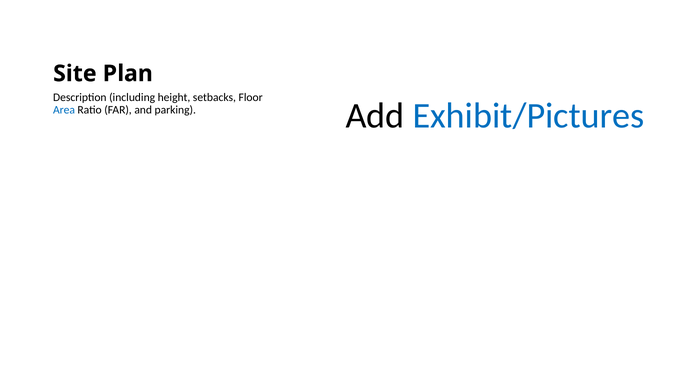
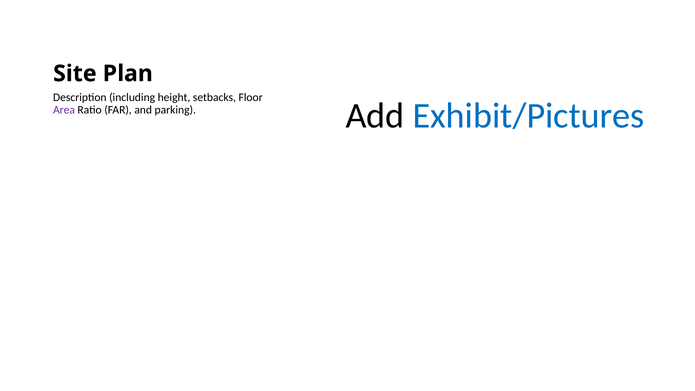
Area colour: blue -> purple
